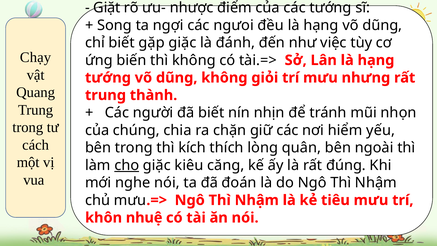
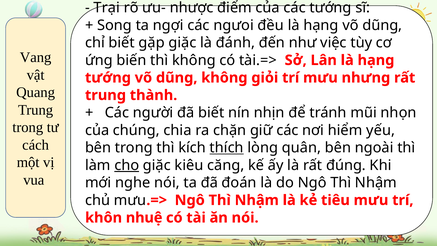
Giặt: Giặt -> Trại
Chạy: Chạy -> Vang
thích underline: none -> present
